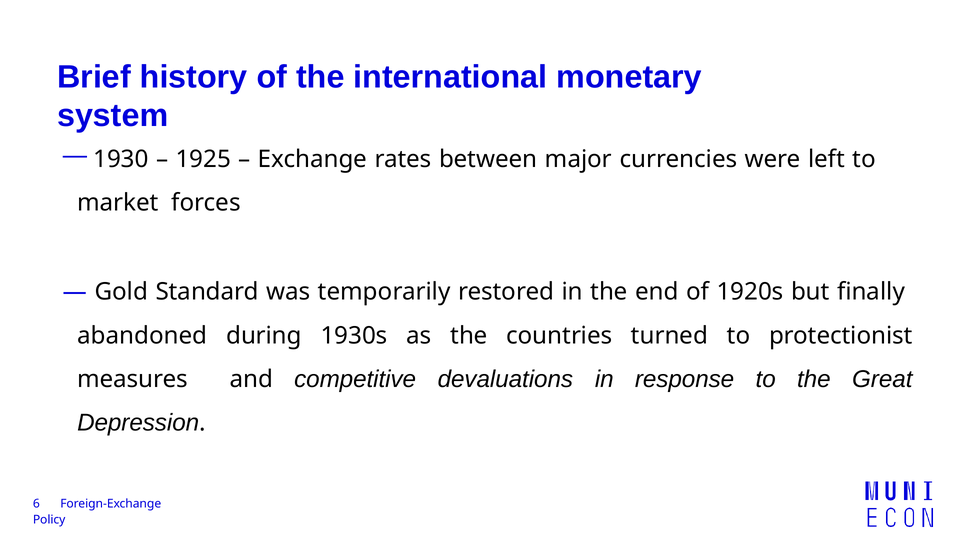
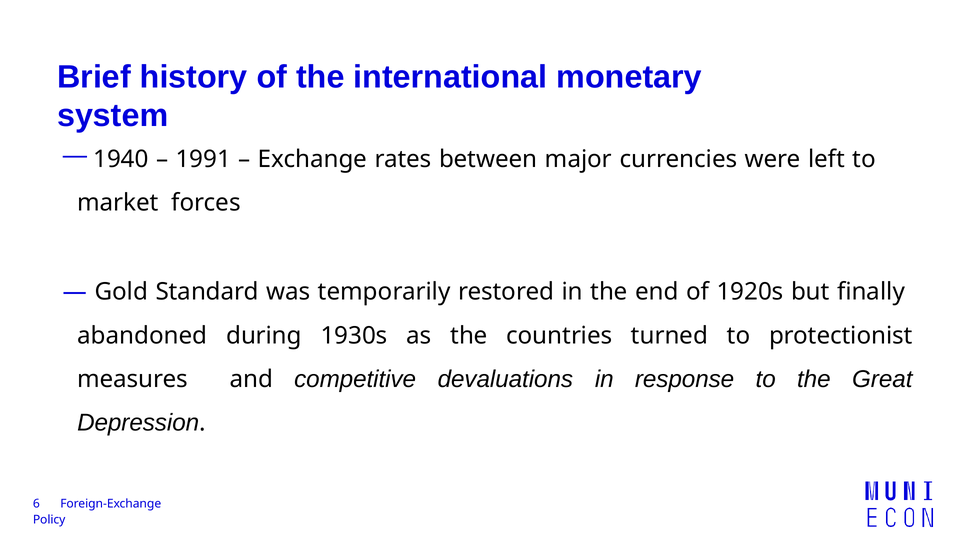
1930: 1930 -> 1940
1925: 1925 -> 1991
